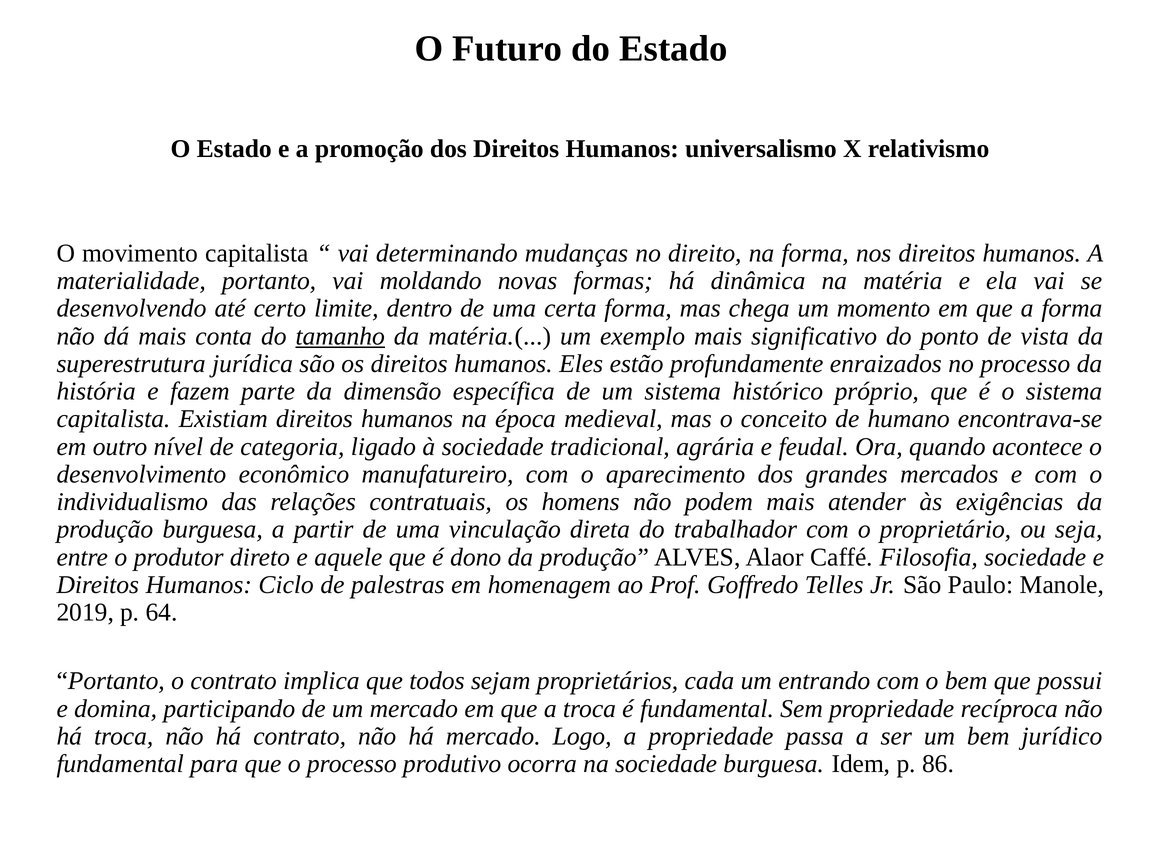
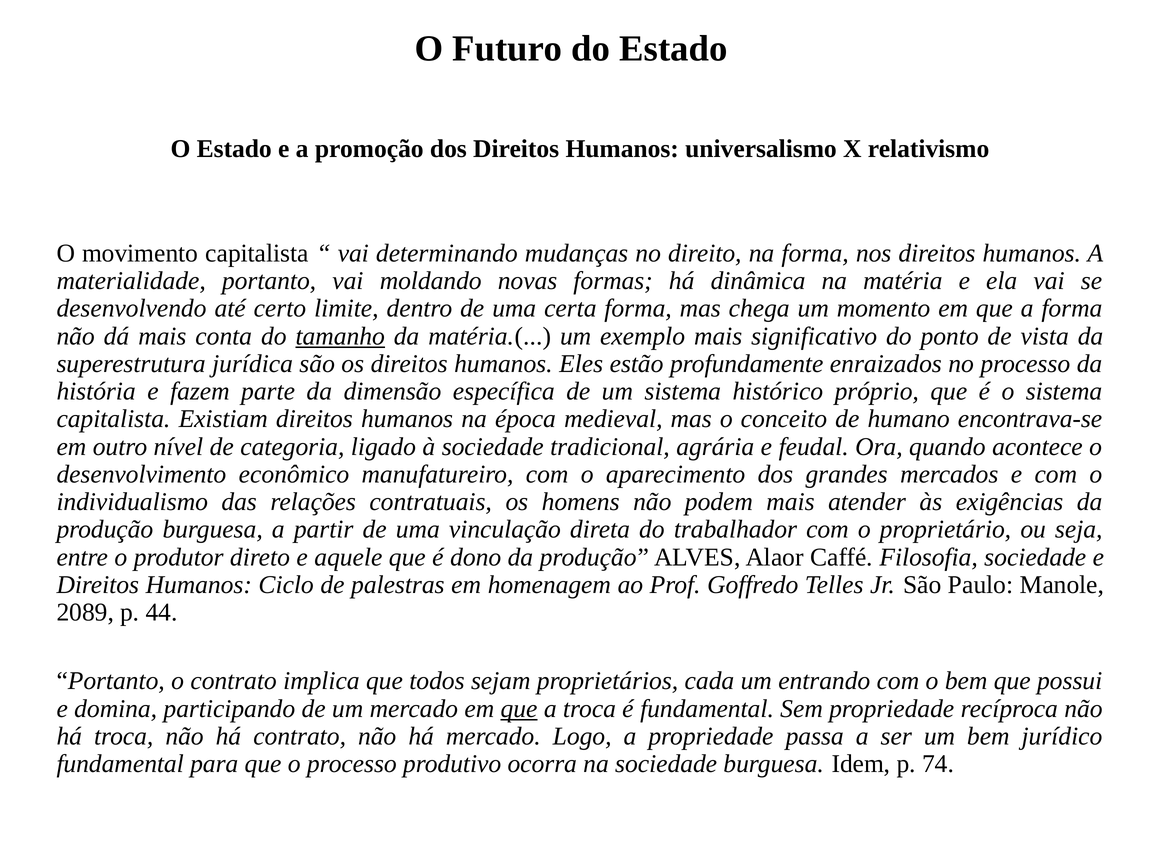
2019: 2019 -> 2089
64: 64 -> 44
que at (519, 709) underline: none -> present
86: 86 -> 74
